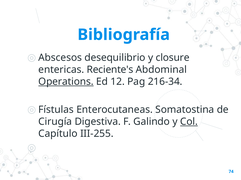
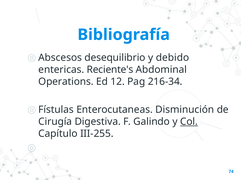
closure: closure -> debido
Operations underline: present -> none
Somatostina: Somatostina -> Disminución
